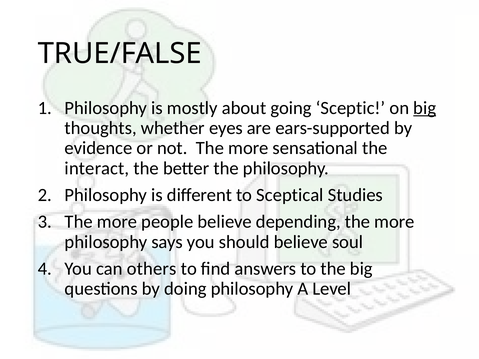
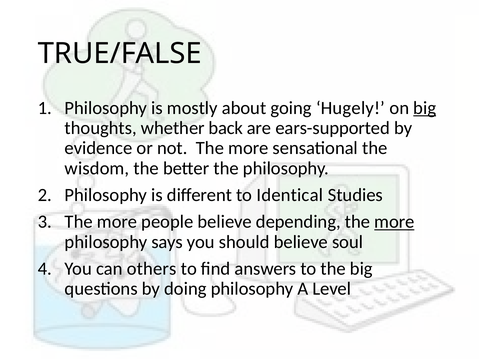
Sceptic: Sceptic -> Hugely
eyes: eyes -> back
interact: interact -> wisdom
Sceptical: Sceptical -> Identical
more at (394, 222) underline: none -> present
